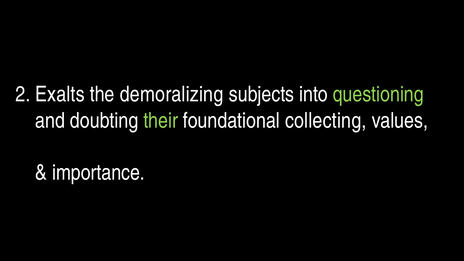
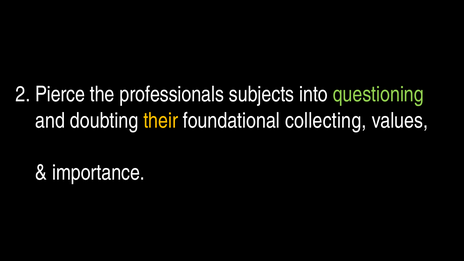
Exalts: Exalts -> Pierce
demoralizing: demoralizing -> professionals
their colour: light green -> yellow
